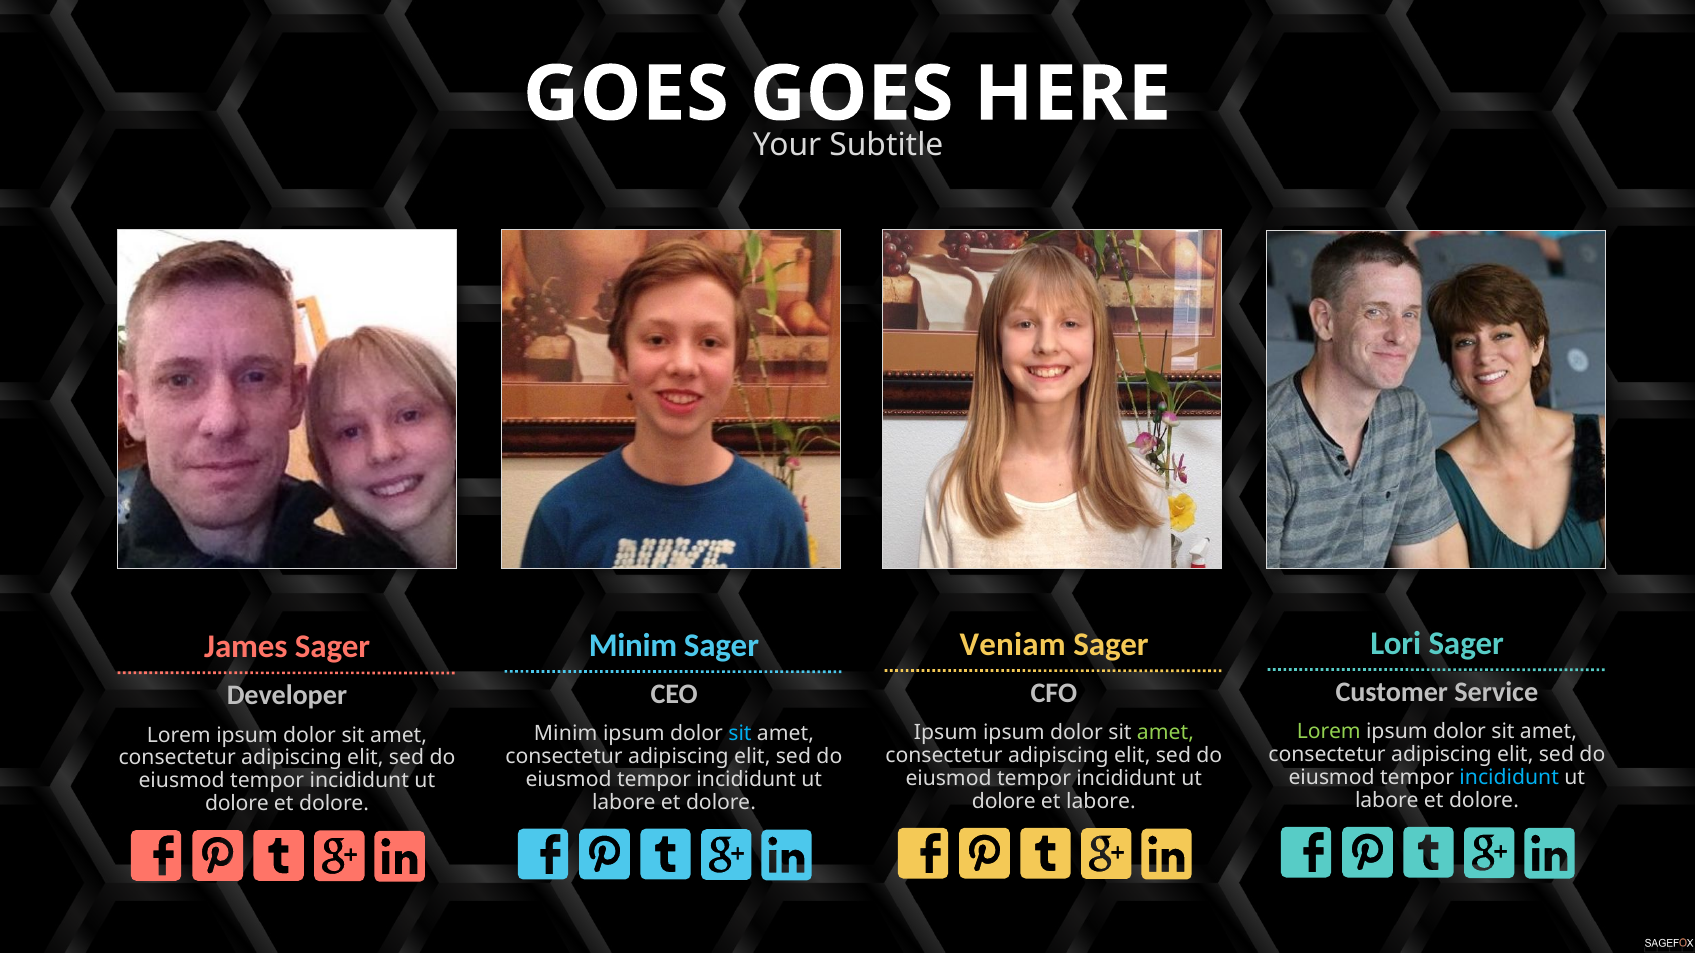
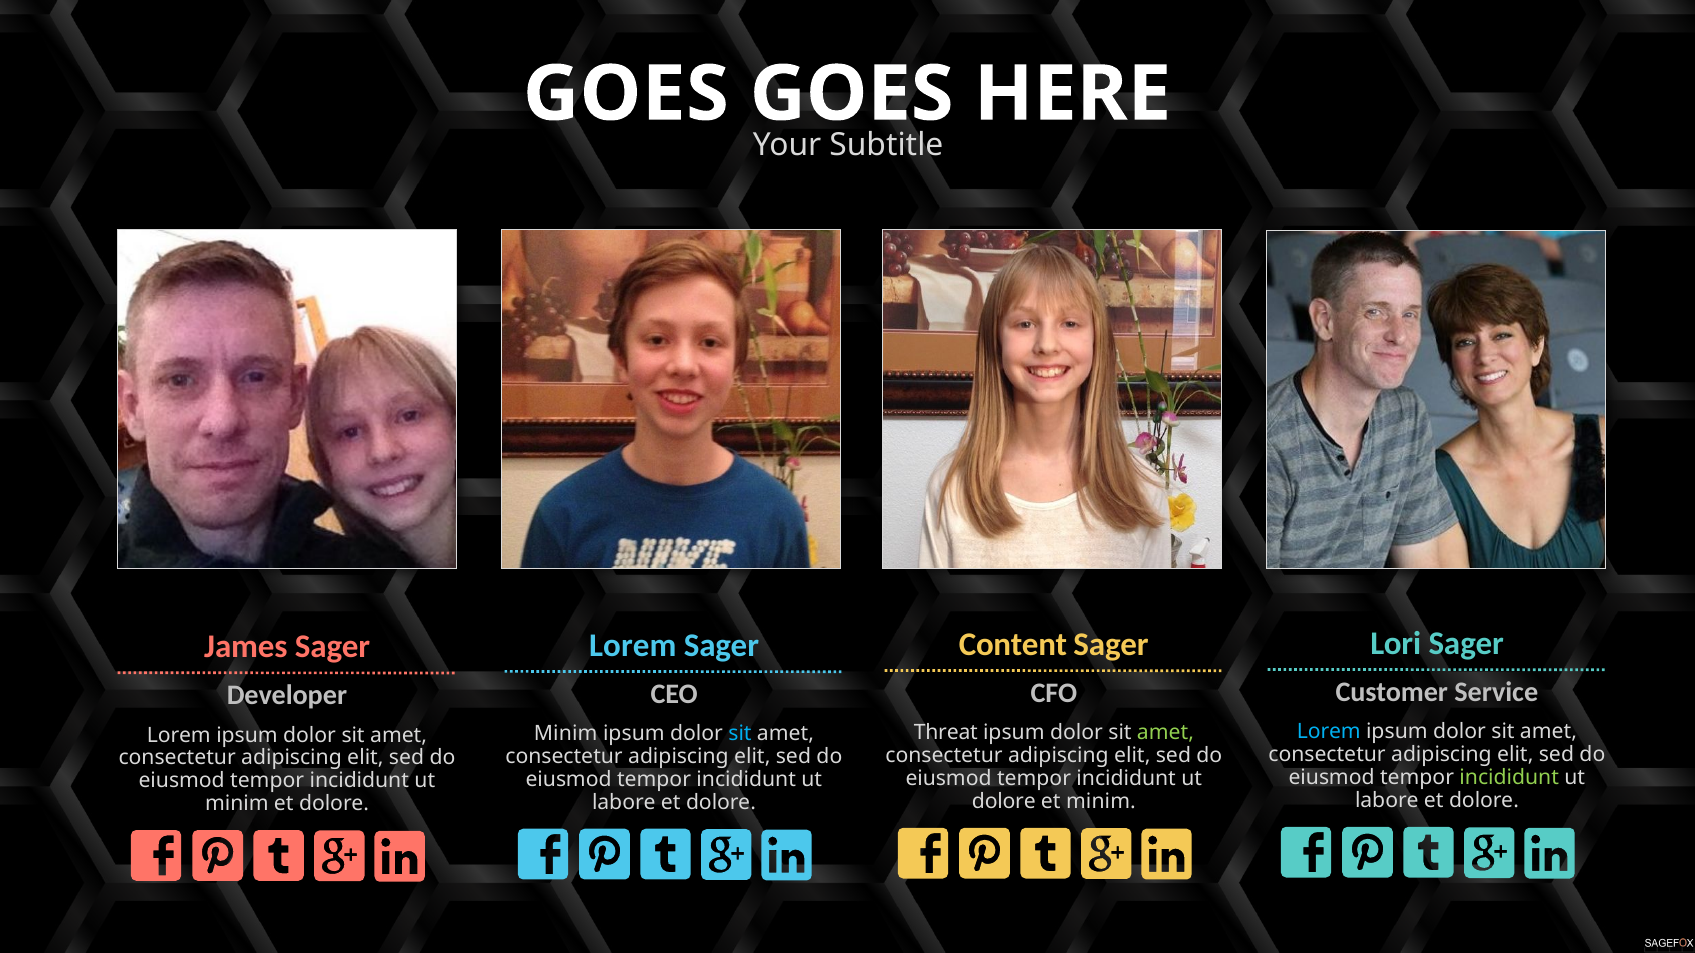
Veniam: Veniam -> Content
Minim at (633, 646): Minim -> Lorem
Lorem at (1329, 732) colour: light green -> light blue
Ipsum at (946, 733): Ipsum -> Threat
incididunt at (1509, 778) colour: light blue -> light green
et labore: labore -> minim
dolore at (237, 804): dolore -> minim
